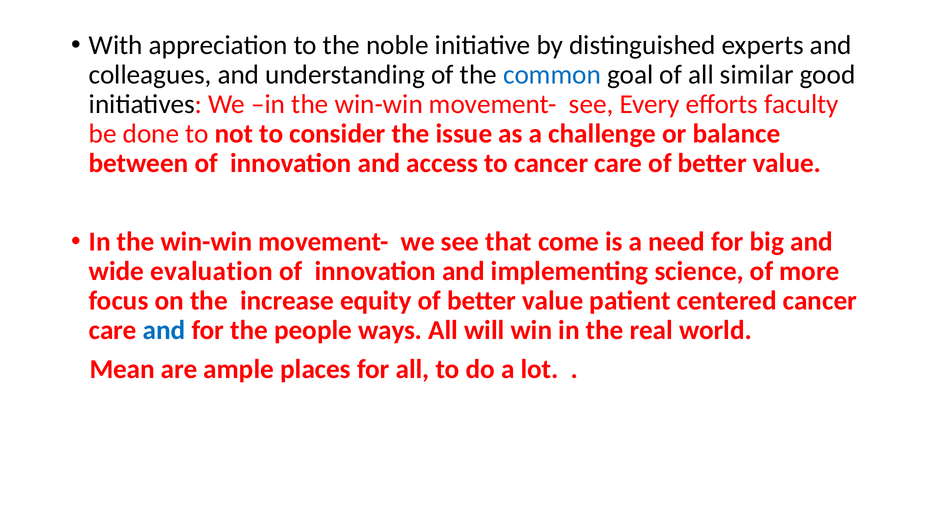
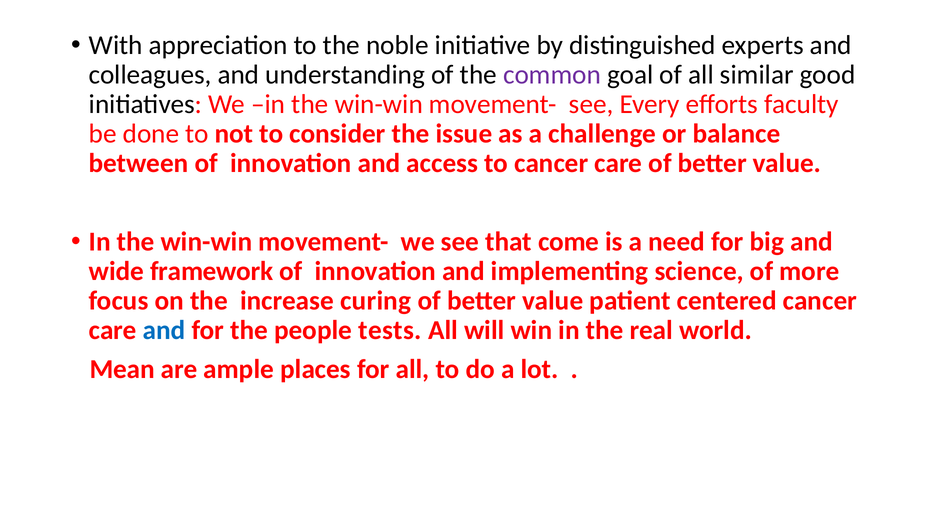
common colour: blue -> purple
evaluation: evaluation -> framework
equity: equity -> curing
ways: ways -> tests
